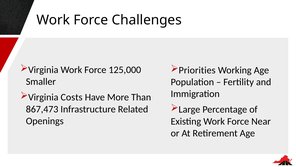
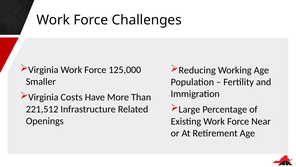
Priorities: Priorities -> Reducing
867,473: 867,473 -> 221,512
